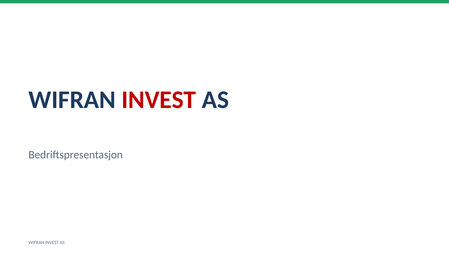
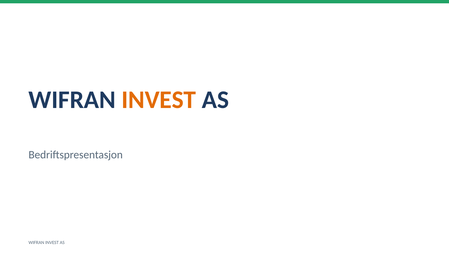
INVEST at (159, 100) colour: red -> orange
